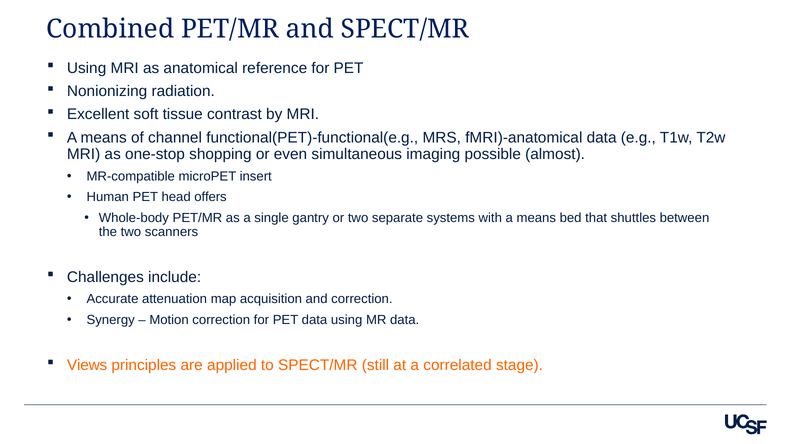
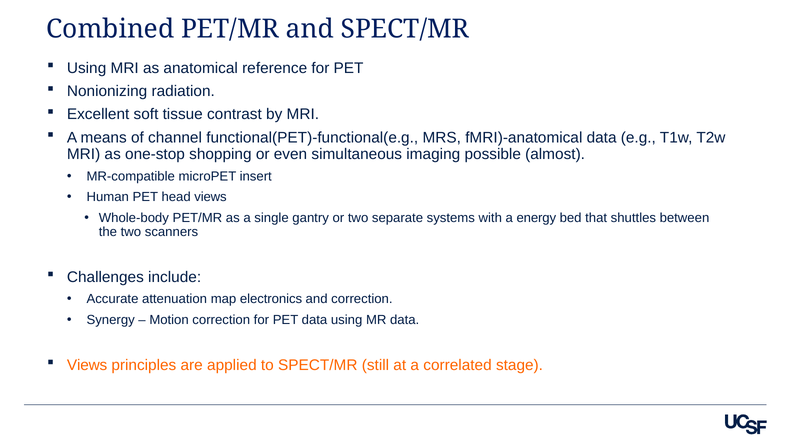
head offers: offers -> views
with a means: means -> energy
acquisition: acquisition -> electronics
